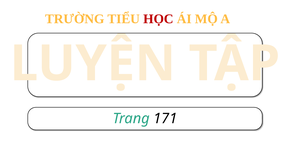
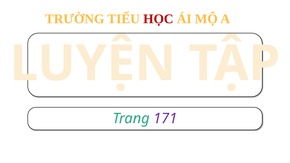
171 colour: black -> purple
